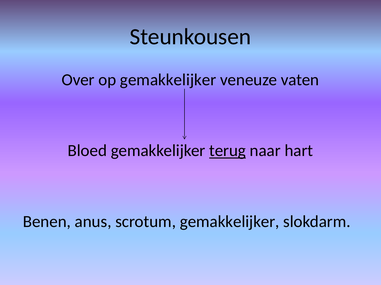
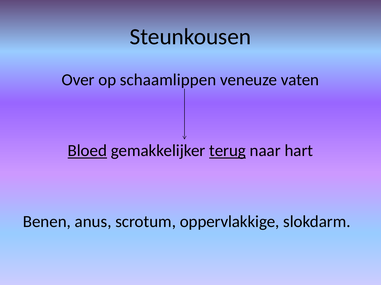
op gemakkelijker: gemakkelijker -> schaamlippen
Bloed underline: none -> present
scrotum gemakkelijker: gemakkelijker -> oppervlakkige
